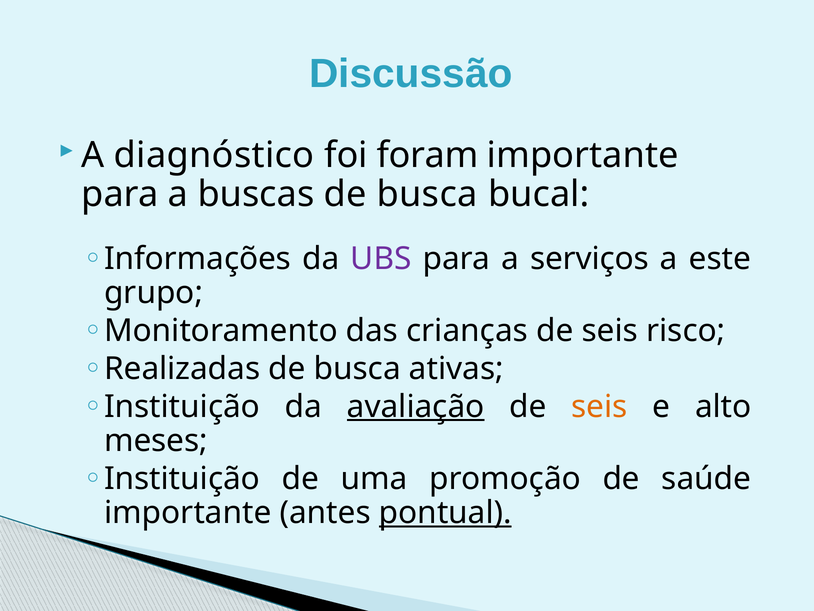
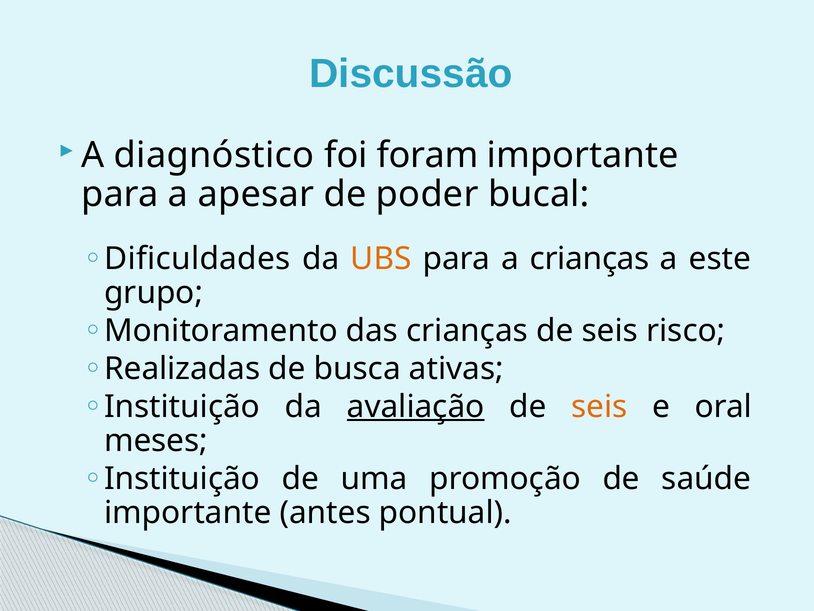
buscas: buscas -> apesar
busca at (427, 194): busca -> poder
Informações: Informações -> Dificuldades
UBS colour: purple -> orange
a serviços: serviços -> crianças
alto: alto -> oral
pontual underline: present -> none
